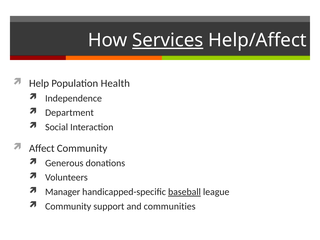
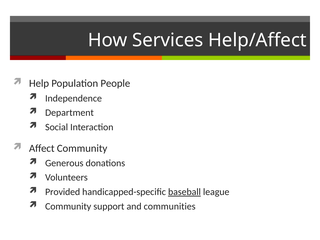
Services underline: present -> none
Health: Health -> People
Manager: Manager -> Provided
